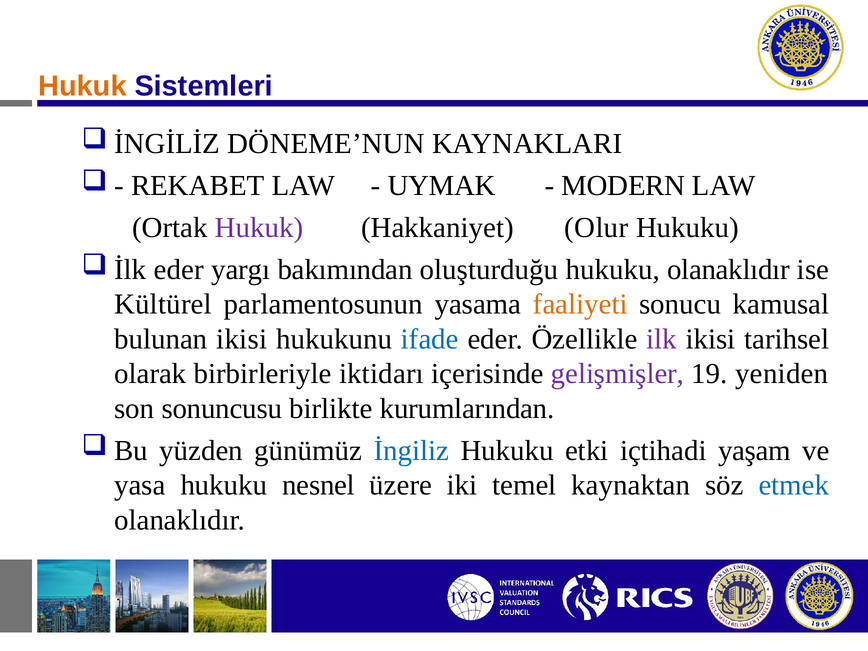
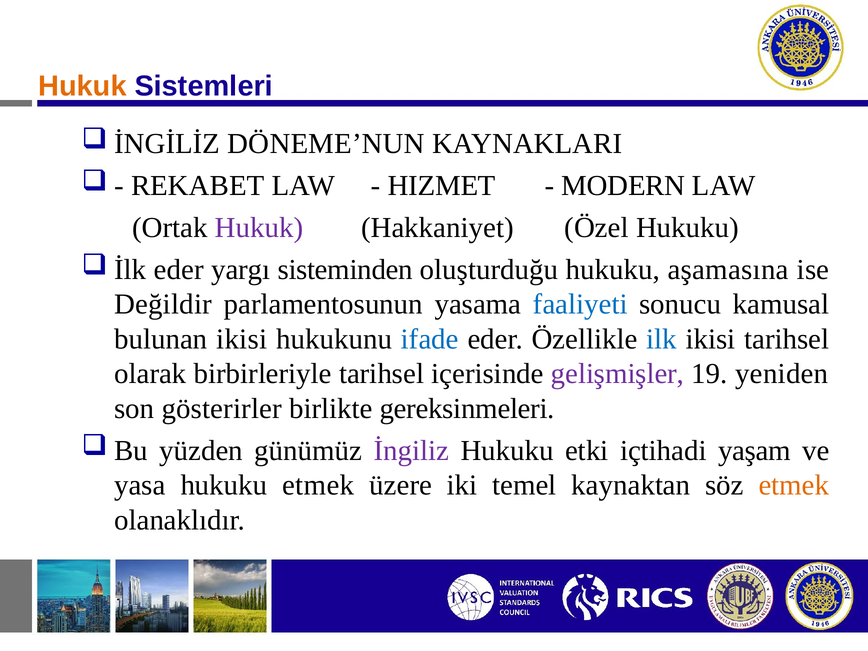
UYMAK: UYMAK -> HIZMET
Olur: Olur -> Özel
bakımından: bakımından -> sisteminden
hukuku olanaklıdır: olanaklıdır -> aşamasına
Kültürel: Kültürel -> Değildir
faaliyeti colour: orange -> blue
ilk colour: purple -> blue
birbirleriyle iktidarı: iktidarı -> tarihsel
sonuncusu: sonuncusu -> gösterirler
kurumlarından: kurumlarından -> gereksinmeleri
İngiliz colour: blue -> purple
hukuku nesnel: nesnel -> etmek
etmek at (794, 485) colour: blue -> orange
